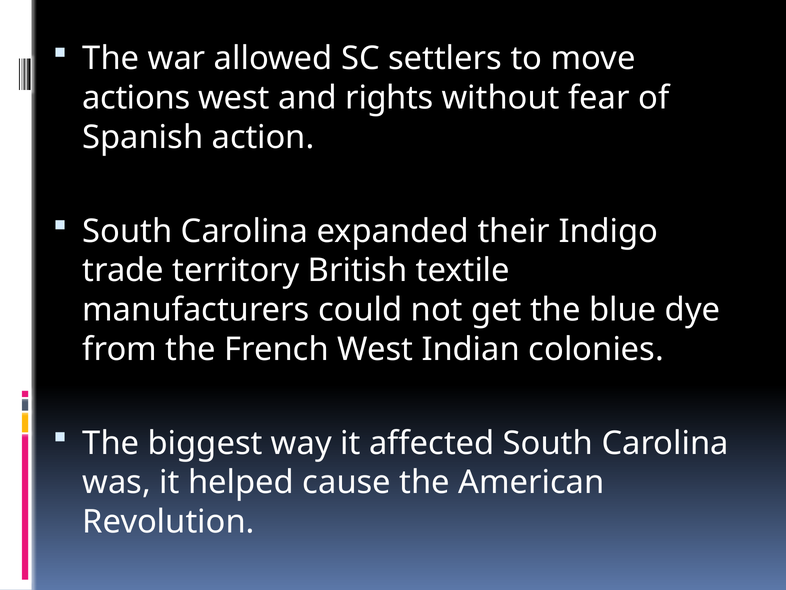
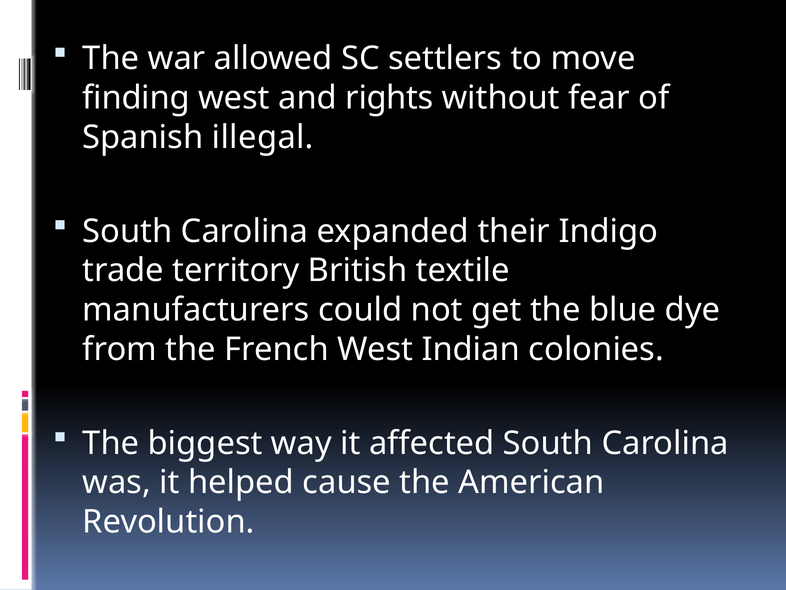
actions: actions -> finding
action: action -> illegal
